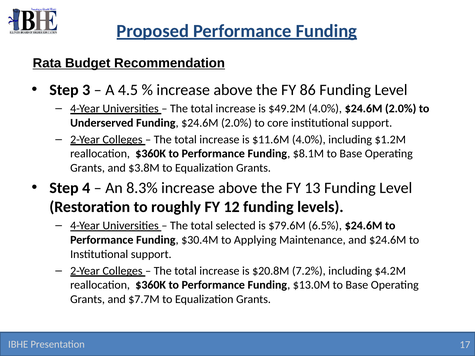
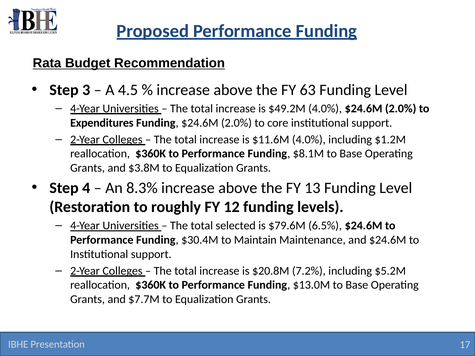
86: 86 -> 63
Underserved: Underserved -> Expenditures
Applying: Applying -> Maintain
$4.2M: $4.2M -> $5.2M
